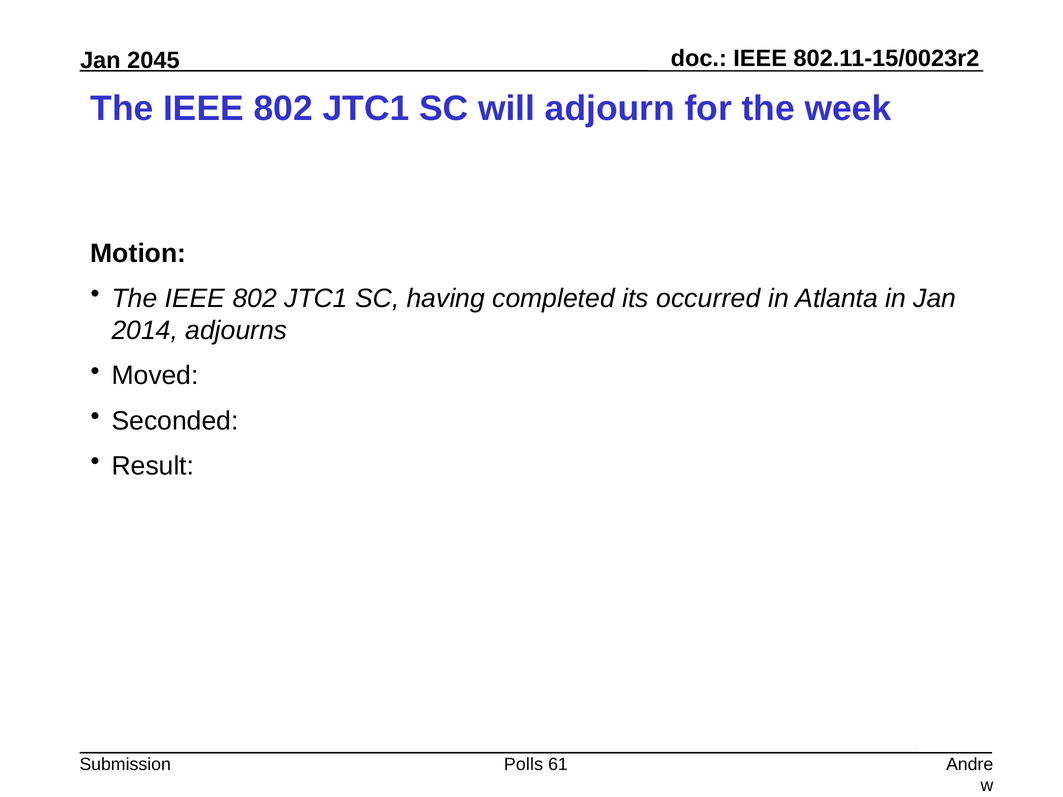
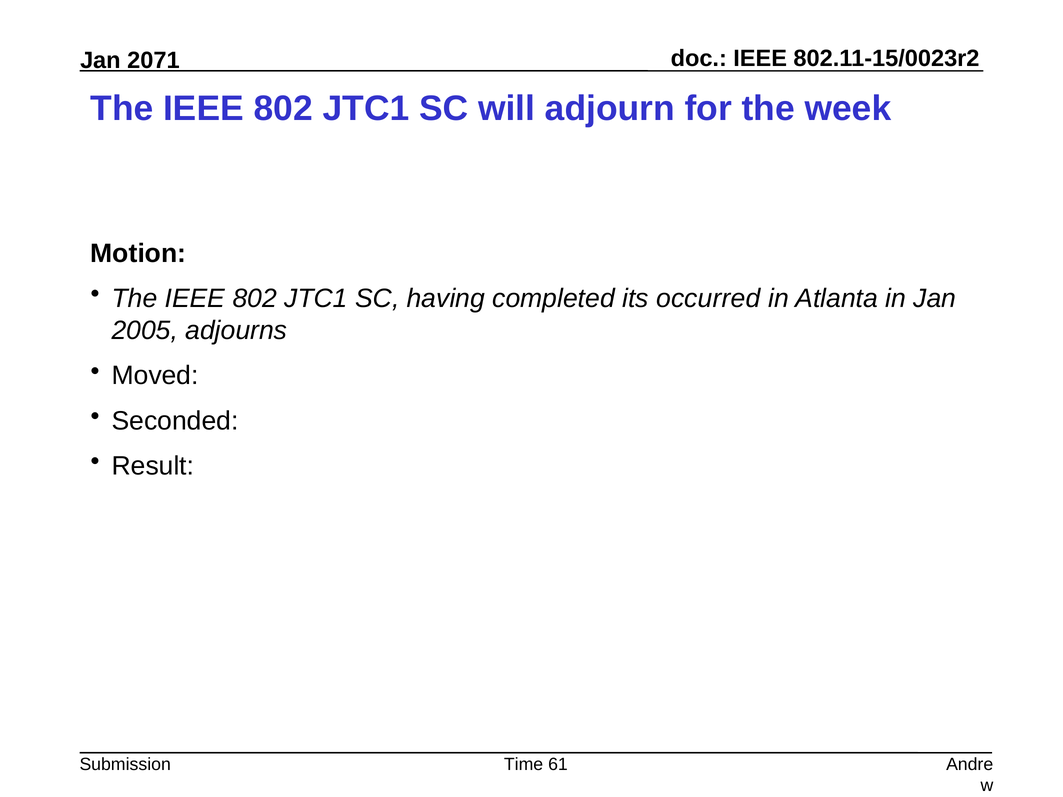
2045: 2045 -> 2071
2014: 2014 -> 2005
Polls: Polls -> Time
